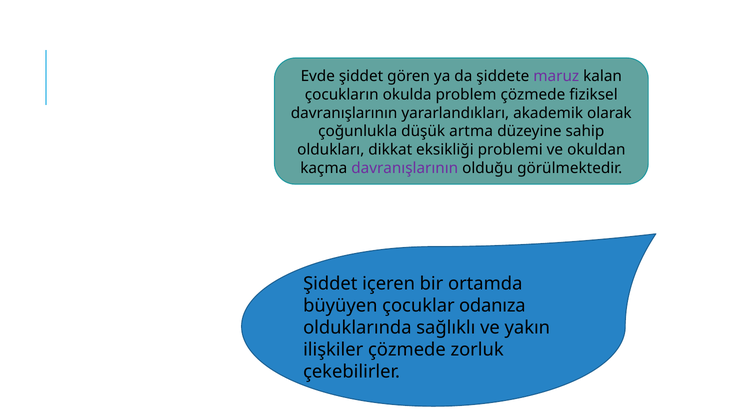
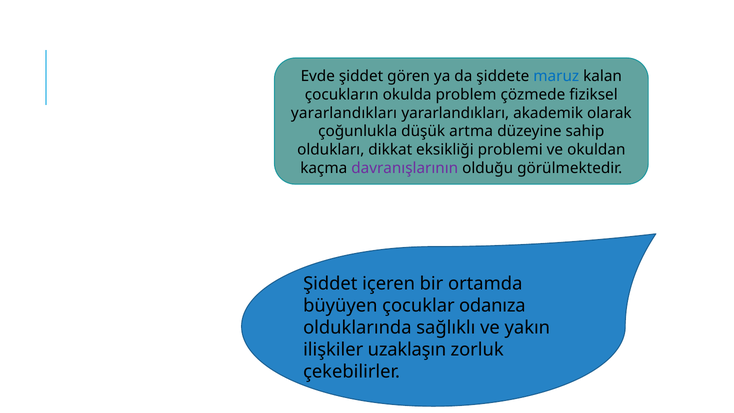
maruz colour: purple -> blue
davranışlarının at (344, 113): davranışlarının -> yararlandıkları
ilişkiler çözmede: çözmede -> uzaklaşın
